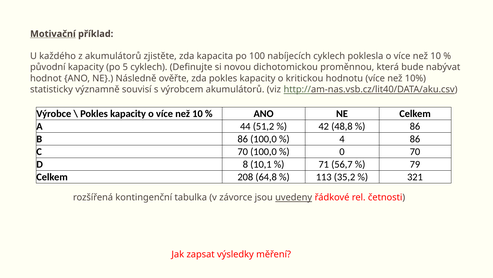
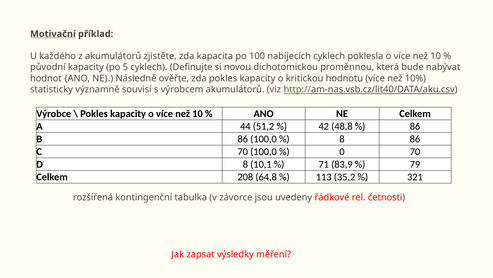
4 at (342, 139): 4 -> 8
56,7: 56,7 -> 83,9
uvedeny underline: present -> none
